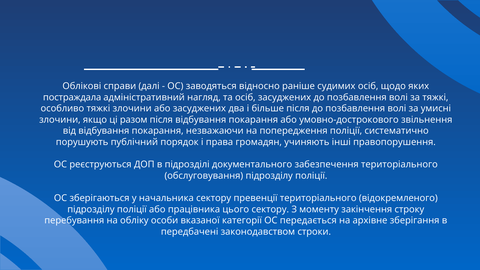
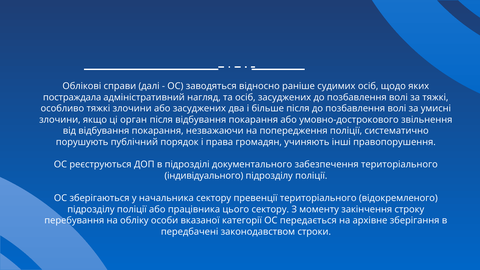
разом: разом -> орган
обслуговування: обслуговування -> індивідуального
